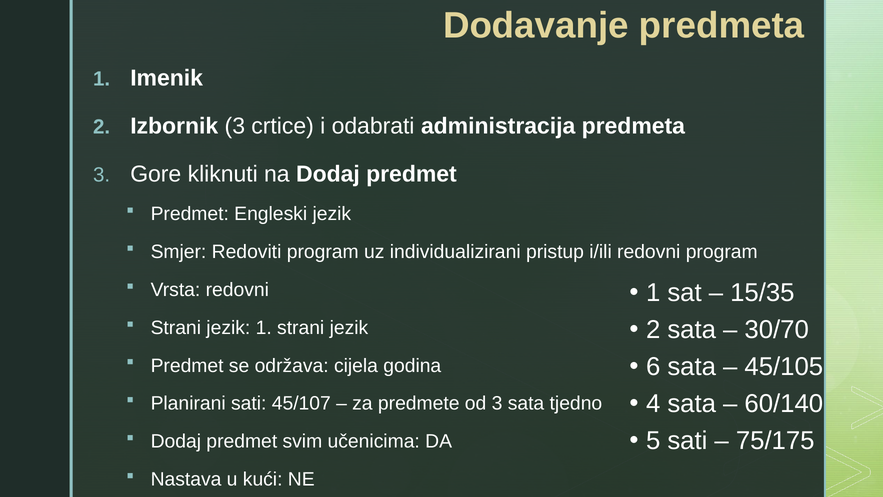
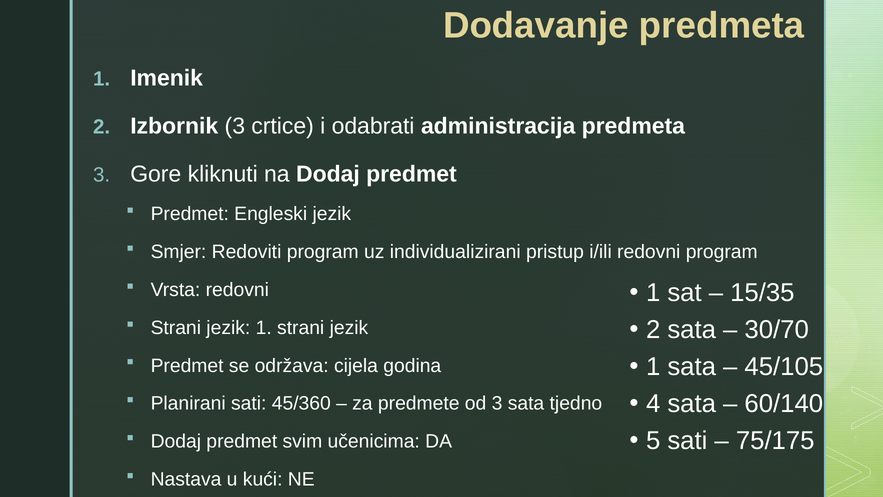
6 at (653, 366): 6 -> 1
45/107: 45/107 -> 45/360
